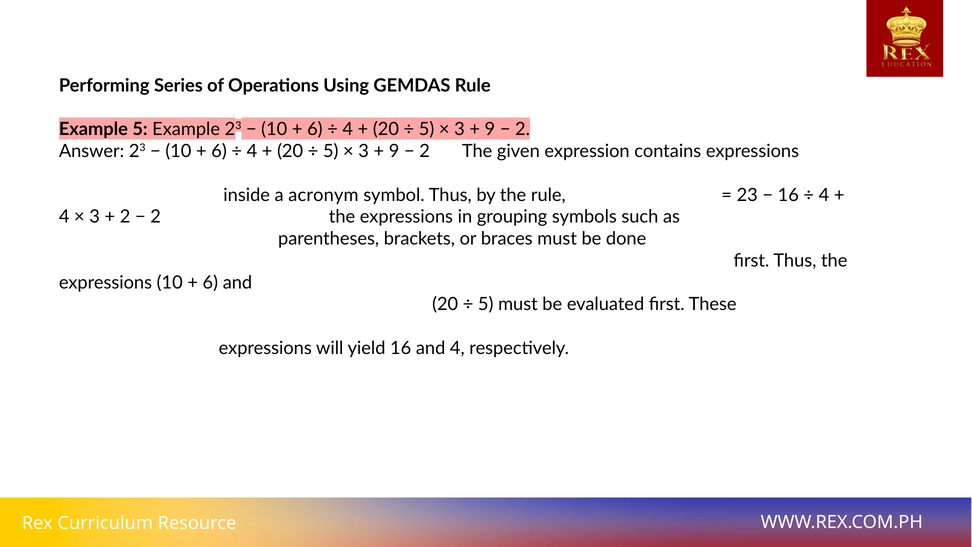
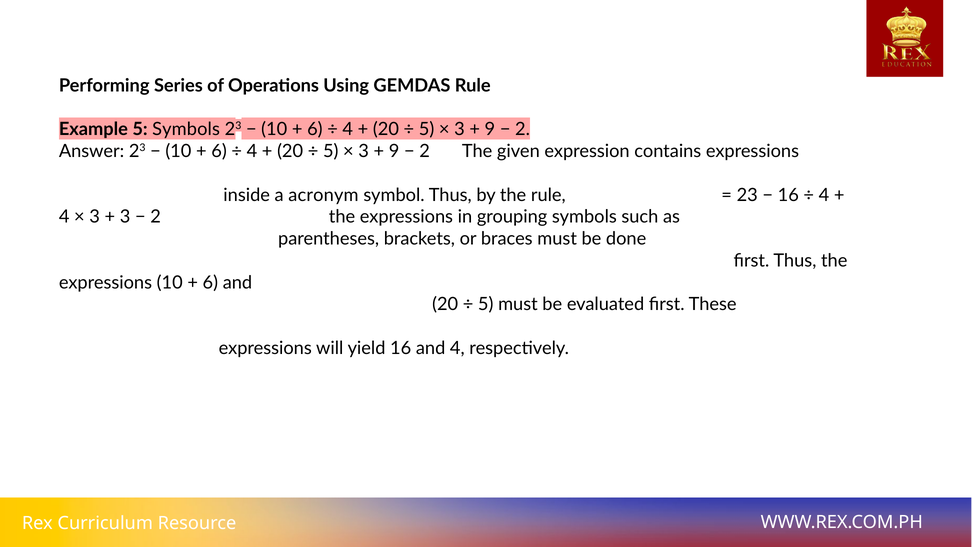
5 Example: Example -> Symbols
2 at (125, 217): 2 -> 3
